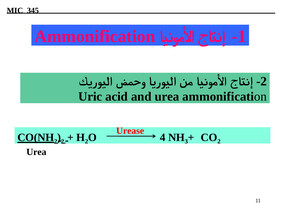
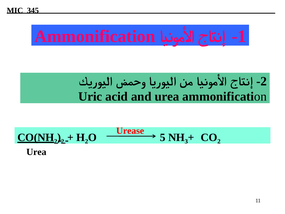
4: 4 -> 5
